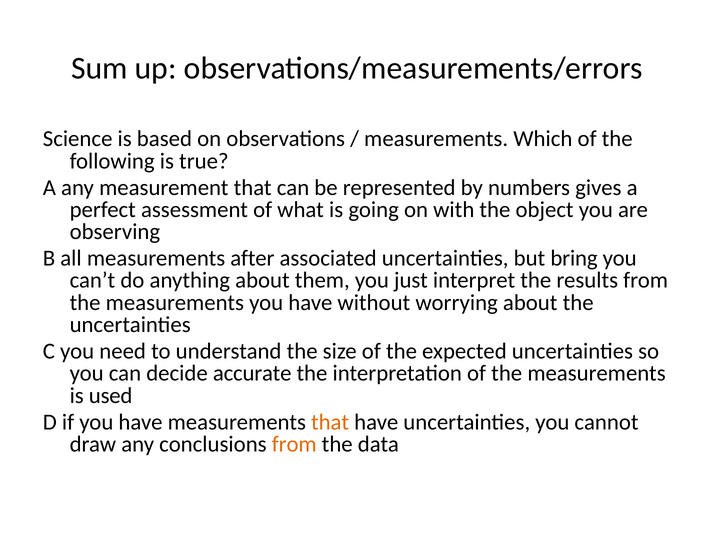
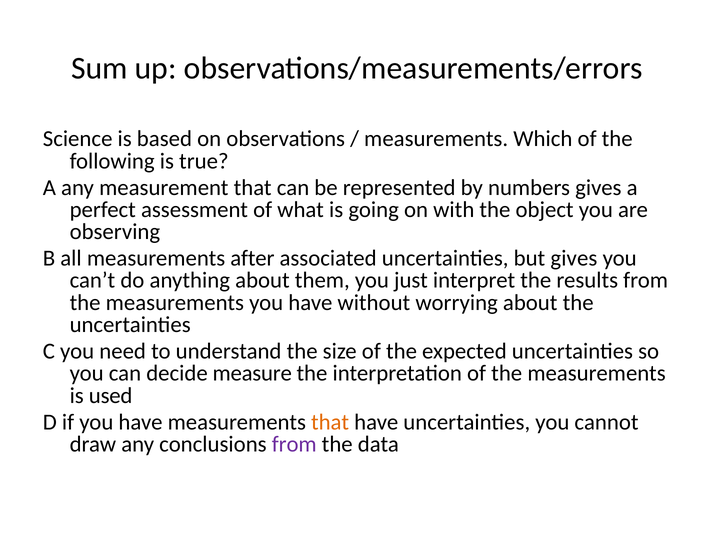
but bring: bring -> gives
accurate: accurate -> measure
from at (294, 444) colour: orange -> purple
